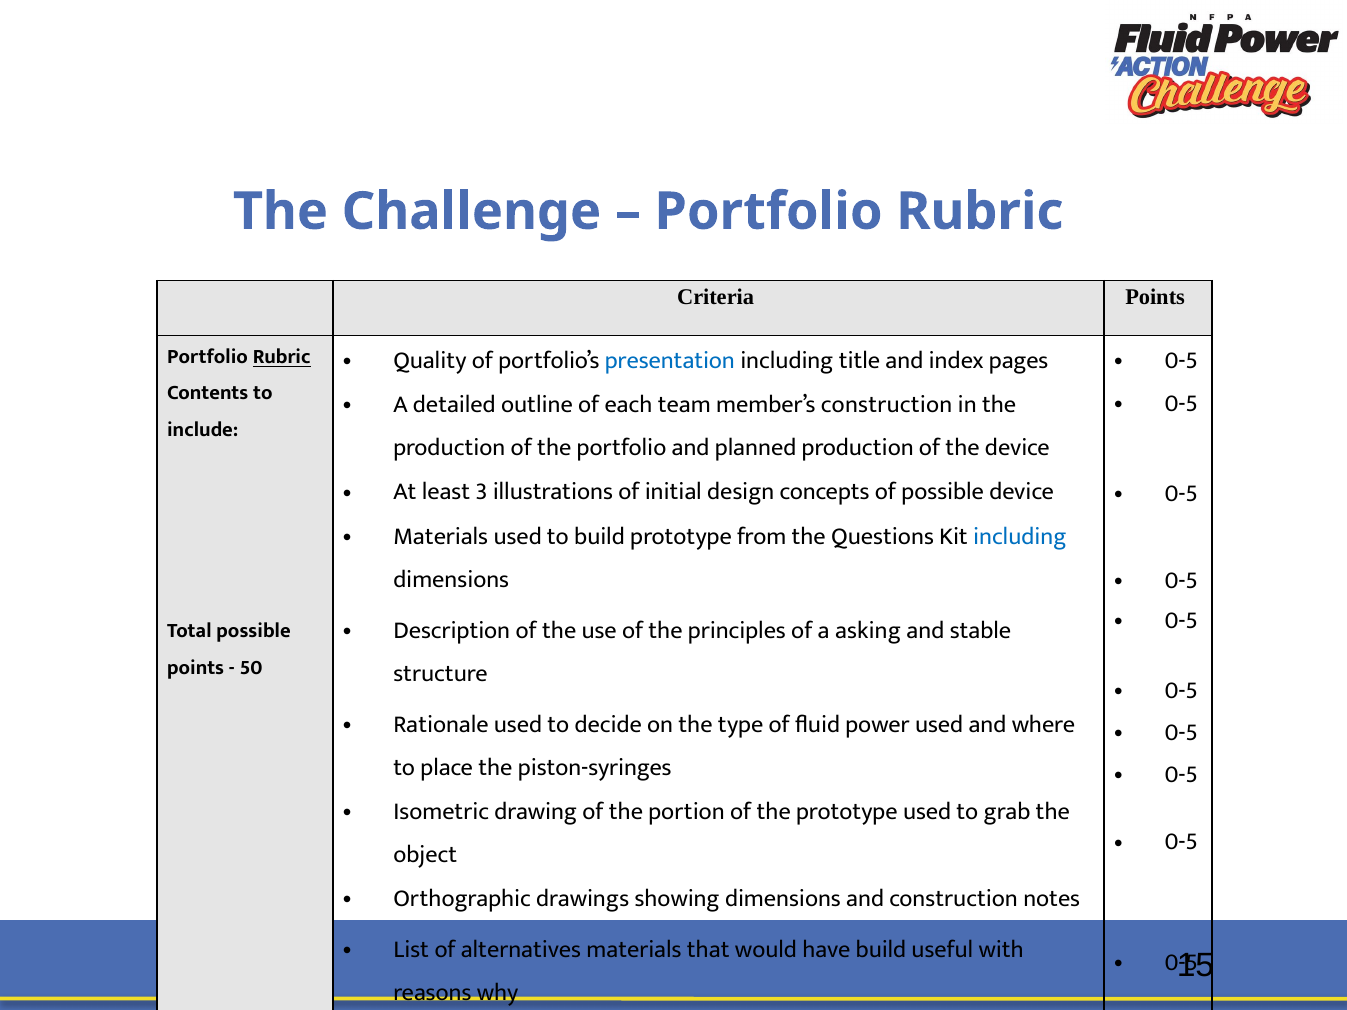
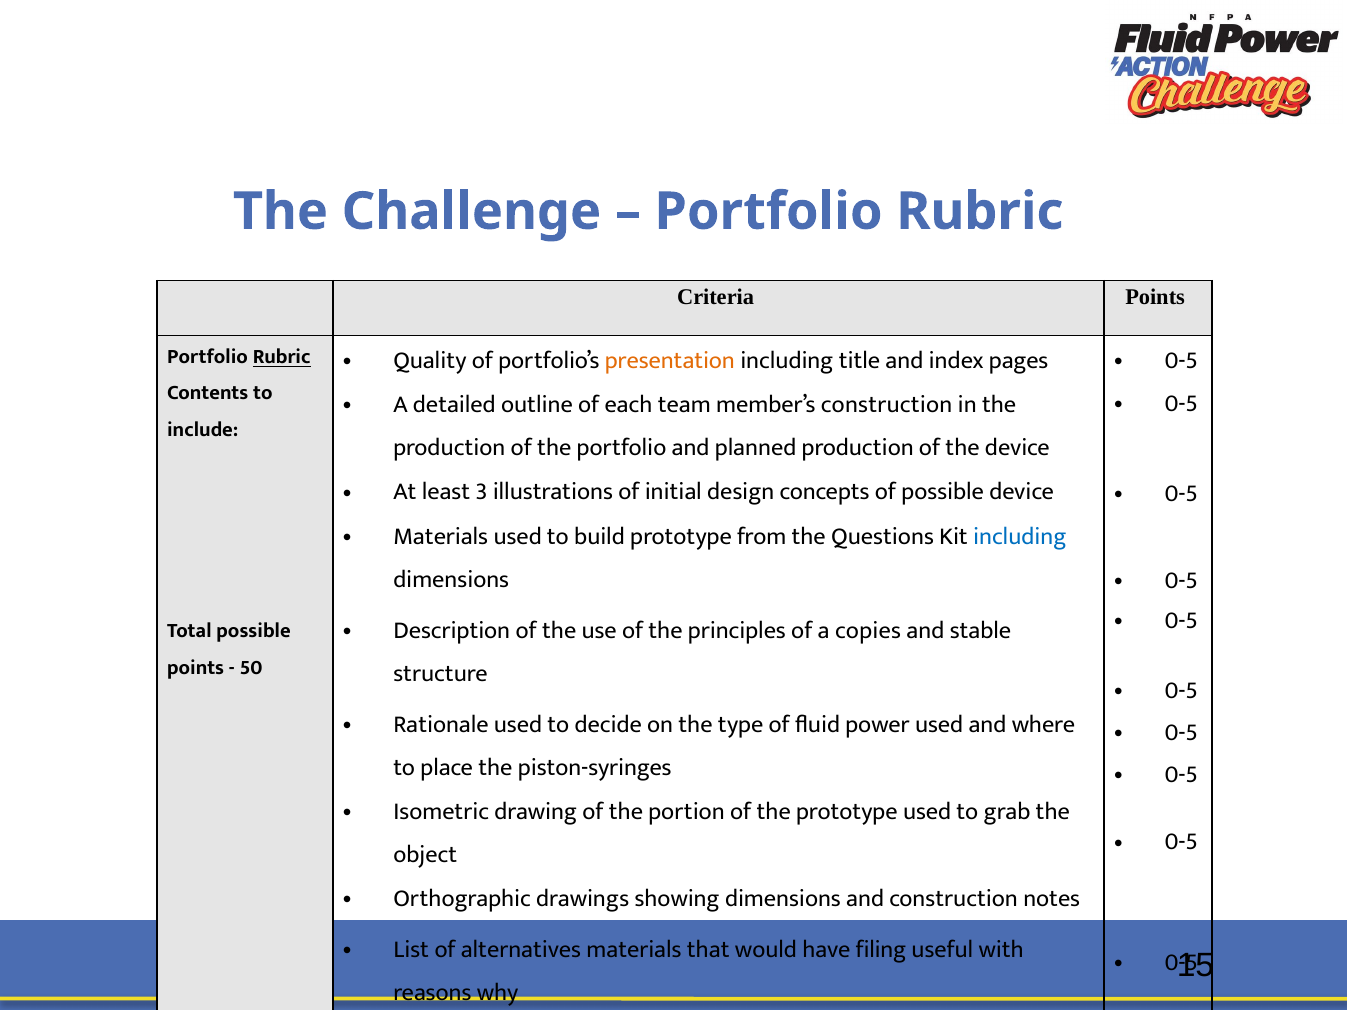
presentation colour: blue -> orange
asking: asking -> copies
have build: build -> filing
